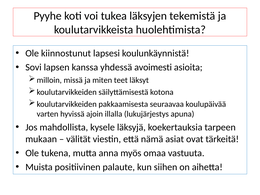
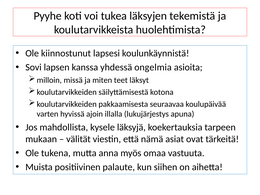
avoimesti: avoimesti -> ongelmia
